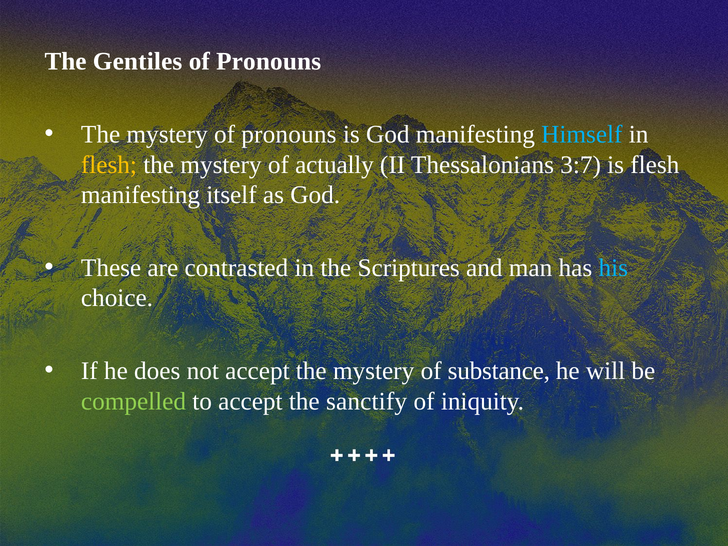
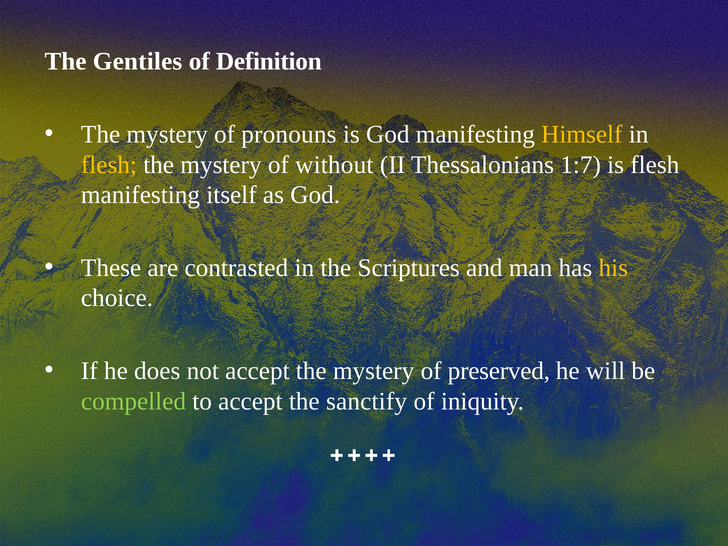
Pronouns at (269, 62): Pronouns -> Definition
Himself colour: light blue -> yellow
actually: actually -> without
3:7: 3:7 -> 1:7
his colour: light blue -> yellow
substance: substance -> preserved
